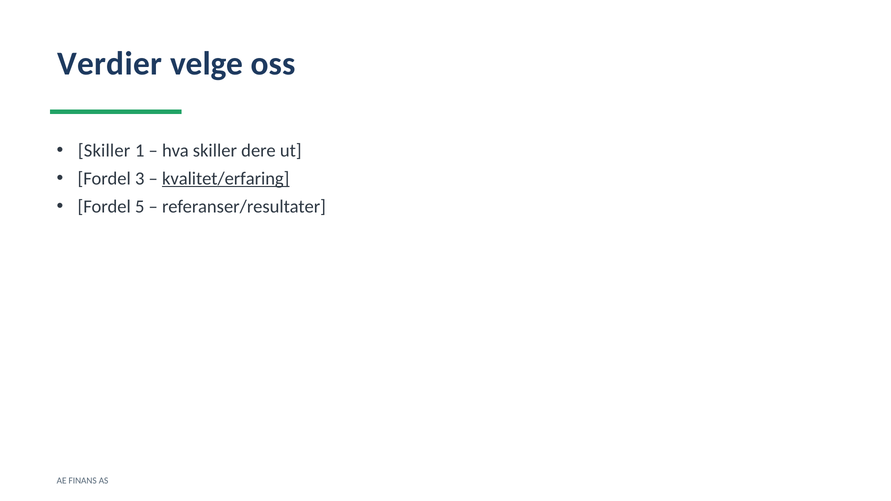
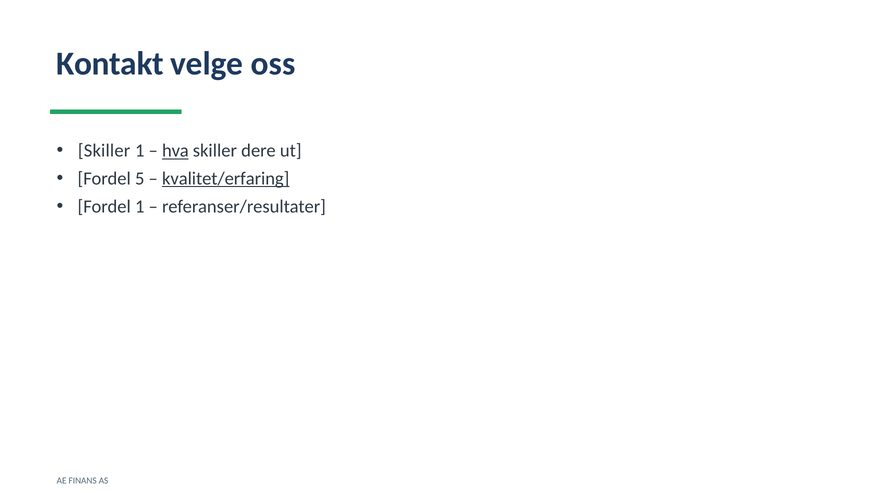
Verdier: Verdier -> Kontakt
hva underline: none -> present
3: 3 -> 5
Fordel 5: 5 -> 1
